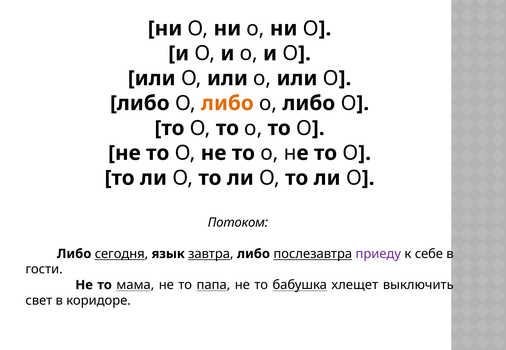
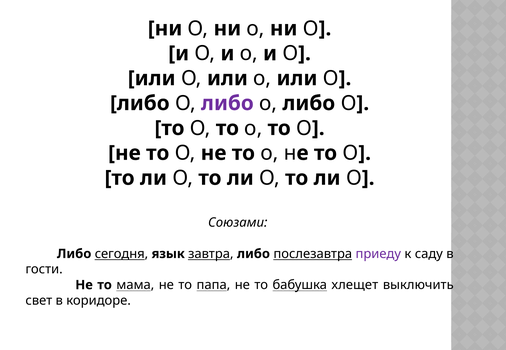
либо at (227, 103) colour: orange -> purple
Потоком: Потоком -> Союзами
себе: себе -> саду
